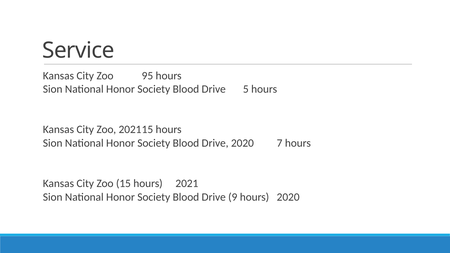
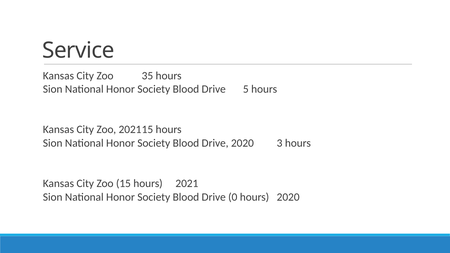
95: 95 -> 35
7: 7 -> 3
9: 9 -> 0
